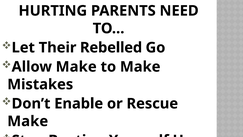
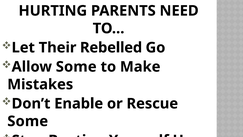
Allow Make: Make -> Some
Make at (28, 121): Make -> Some
